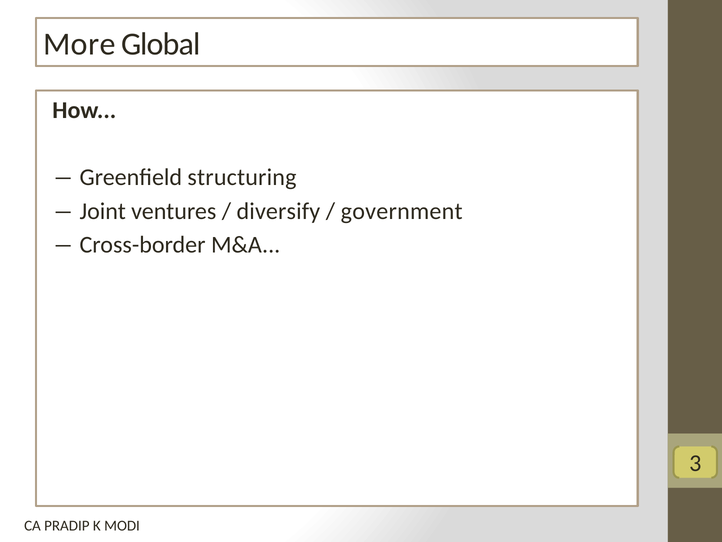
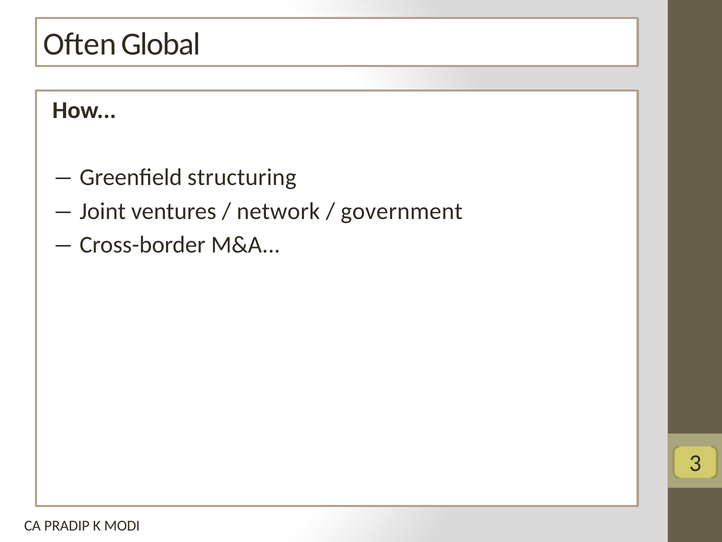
More: More -> Often
diversify: diversify -> network
